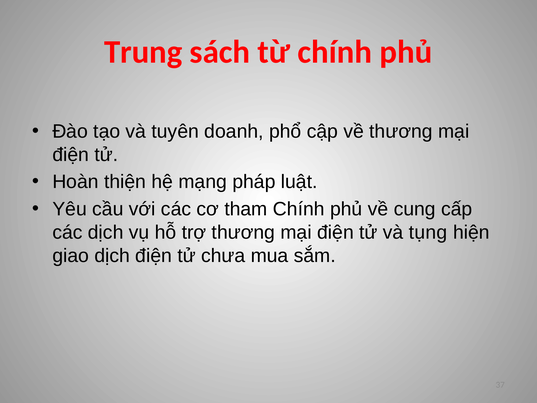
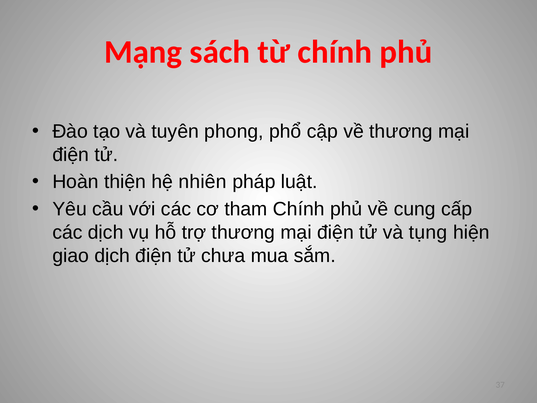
Trung: Trung -> Mạng
doanh: doanh -> phong
mạng: mạng -> nhiên
